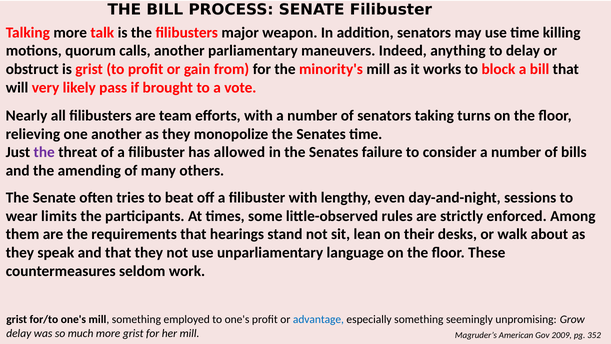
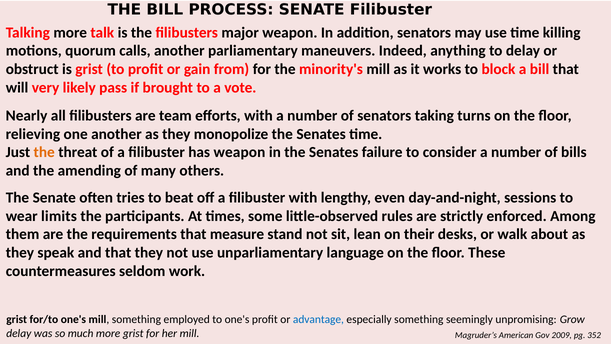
the at (44, 152) colour: purple -> orange
has allowed: allowed -> weapon
hearings: hearings -> measure
